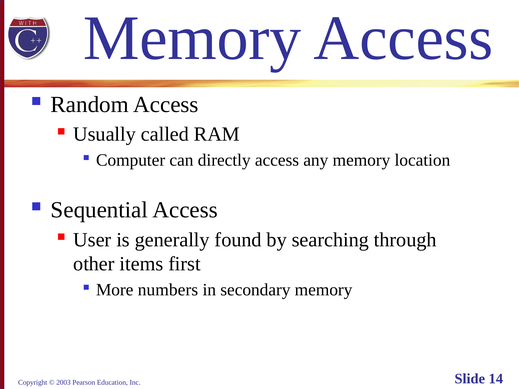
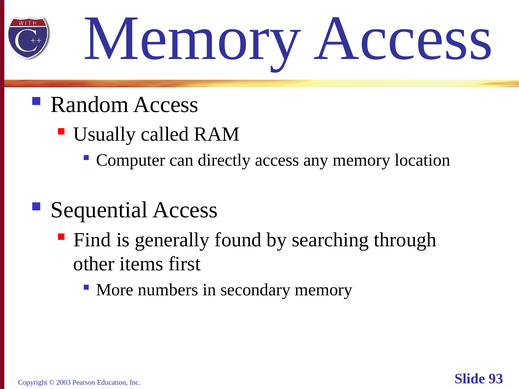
User: User -> Find
14: 14 -> 93
